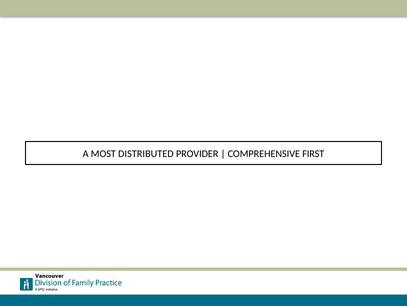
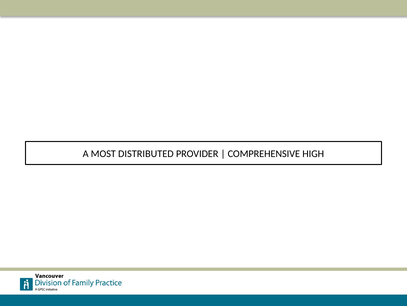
FIRST: FIRST -> HIGH
